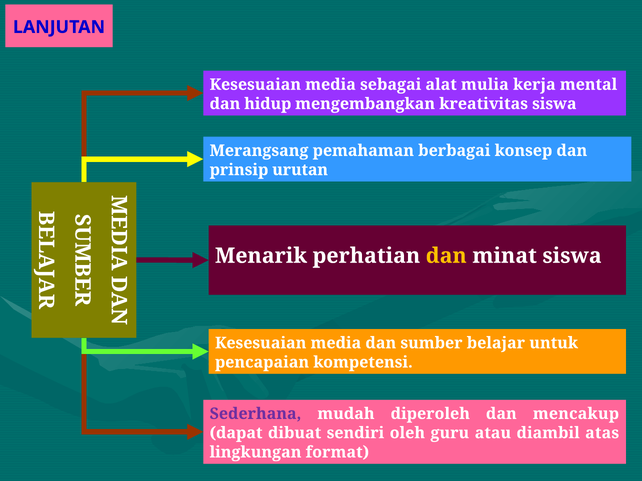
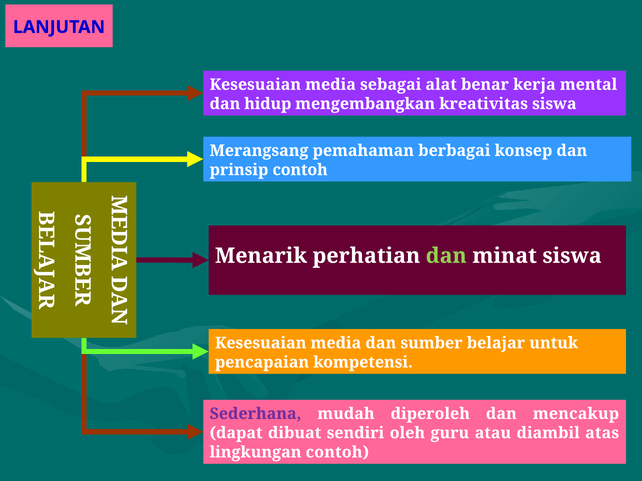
mulia: mulia -> benar
prinsip urutan: urutan -> contoh
dan at (446, 256) colour: yellow -> light green
lingkungan format: format -> contoh
